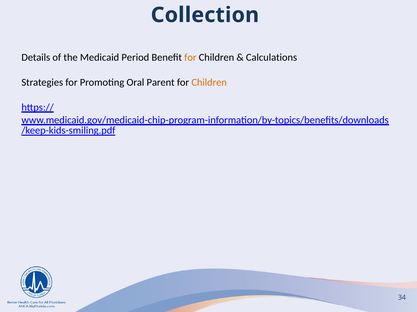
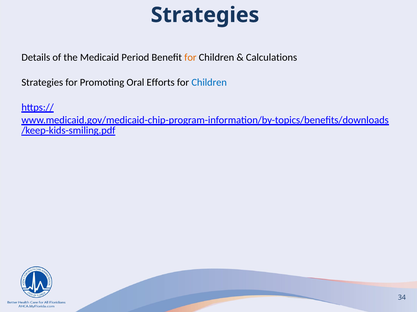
Collection at (205, 15): Collection -> Strategies
Parent: Parent -> Efforts
Children at (209, 83) colour: orange -> blue
